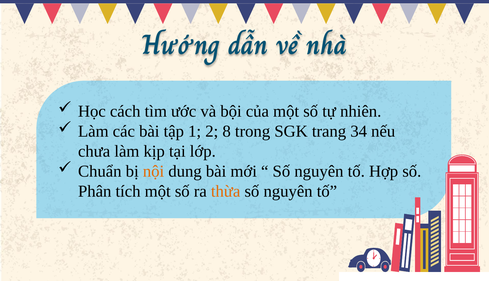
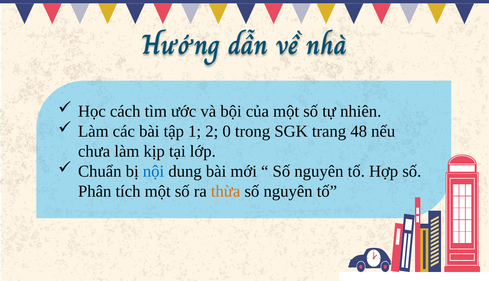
8: 8 -> 0
34: 34 -> 48
nội colour: orange -> blue
